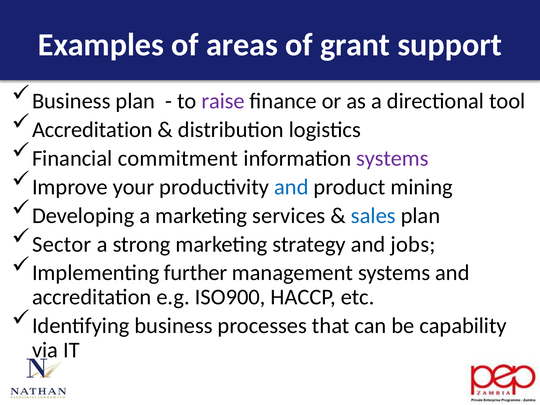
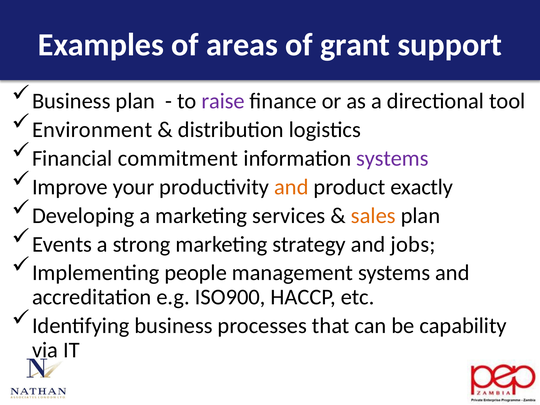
Accreditation at (92, 130): Accreditation -> Environment
and at (291, 187) colour: blue -> orange
mining: mining -> exactly
sales colour: blue -> orange
Sector: Sector -> Events
further: further -> people
